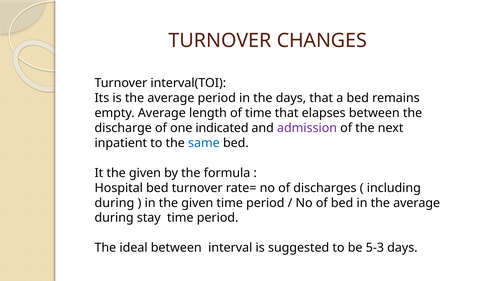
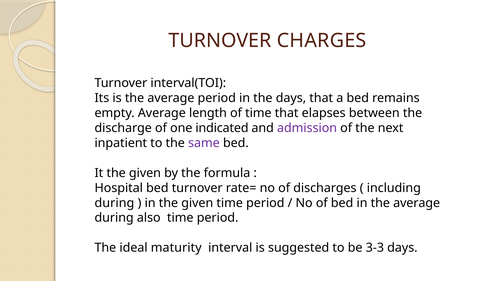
CHANGES: CHANGES -> CHARGES
same colour: blue -> purple
stay: stay -> also
ideal between: between -> maturity
5-3: 5-3 -> 3-3
